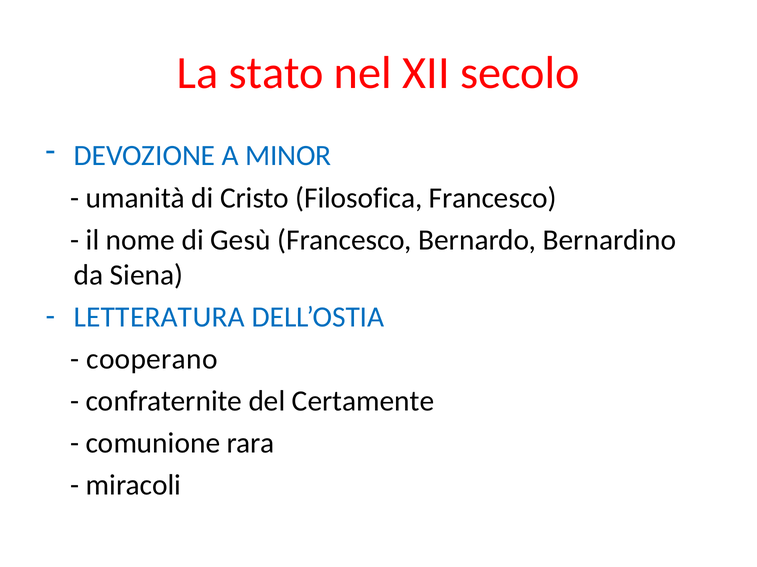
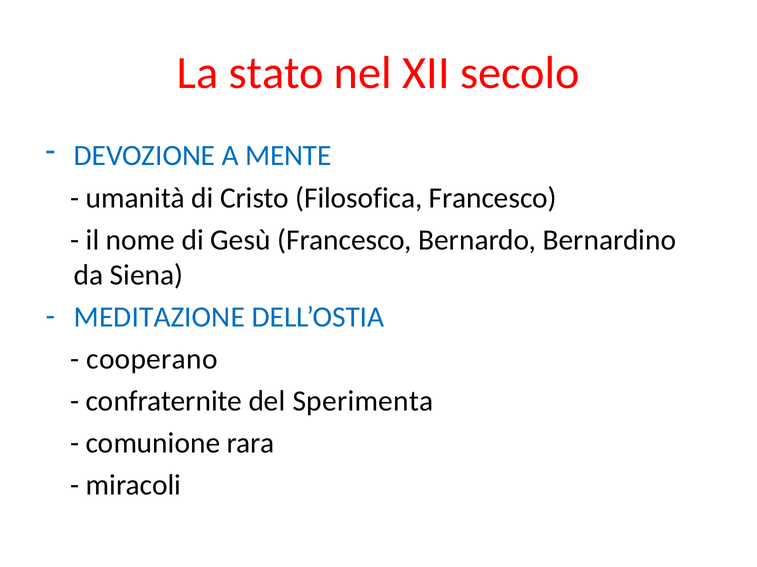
MINOR: MINOR -> MENTE
LETTERATURA: LETTERATURA -> MEDITAZIONE
Certamente: Certamente -> Sperimenta
